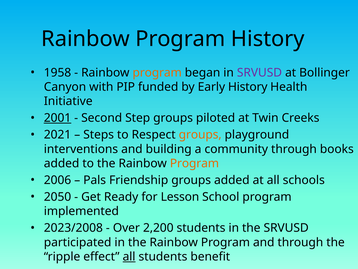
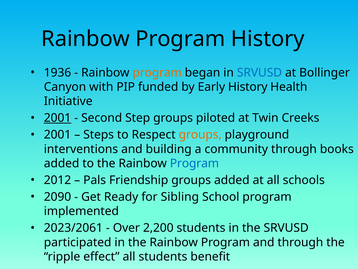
1958: 1958 -> 1936
SRVUSD at (259, 72) colour: purple -> blue
2021 at (58, 134): 2021 -> 2001
Program at (194, 163) colour: orange -> blue
2006: 2006 -> 2012
2050: 2050 -> 2090
Lesson: Lesson -> Sibling
2023/2008: 2023/2008 -> 2023/2061
all at (129, 256) underline: present -> none
